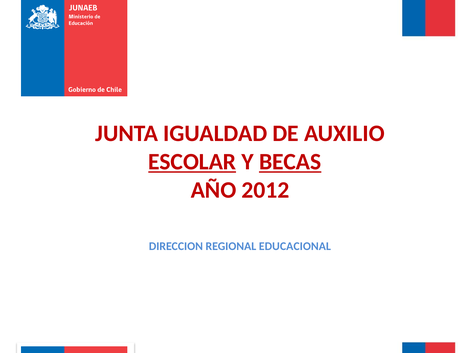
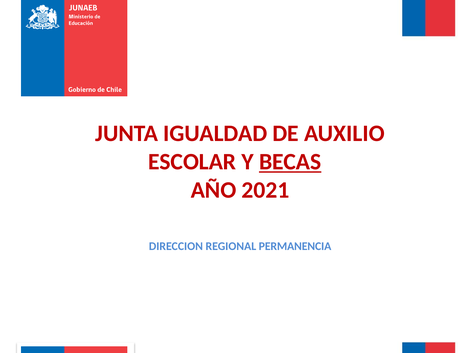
ESCOLAR underline: present -> none
2012: 2012 -> 2021
EDUCACIONAL: EDUCACIONAL -> PERMANENCIA
